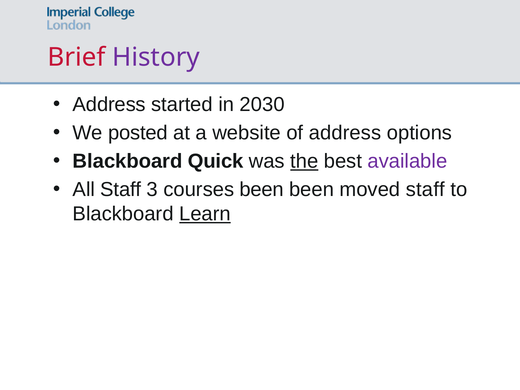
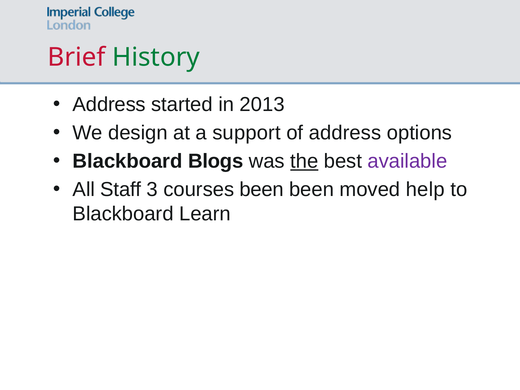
History colour: purple -> green
2030: 2030 -> 2013
posted: posted -> design
website: website -> support
Quick: Quick -> Blogs
moved staff: staff -> help
Learn underline: present -> none
